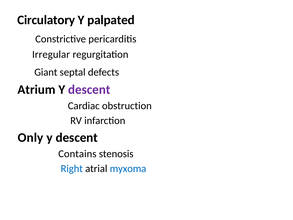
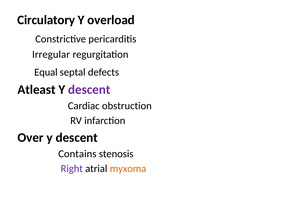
palpated: palpated -> overload
Giant: Giant -> Equal
Atrium: Atrium -> Atleast
Only: Only -> Over
Right colour: blue -> purple
myxoma colour: blue -> orange
